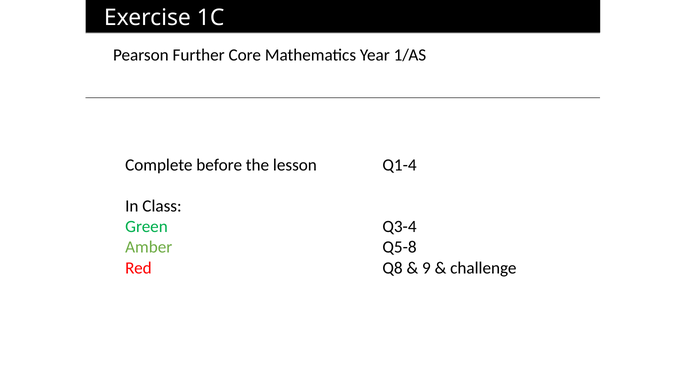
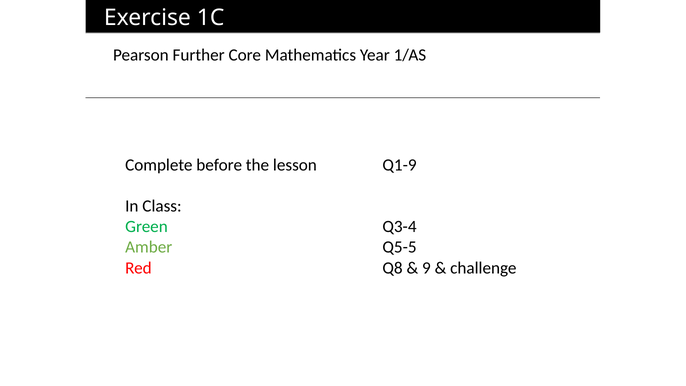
Q1-4: Q1-4 -> Q1-9
Q5-8: Q5-8 -> Q5-5
